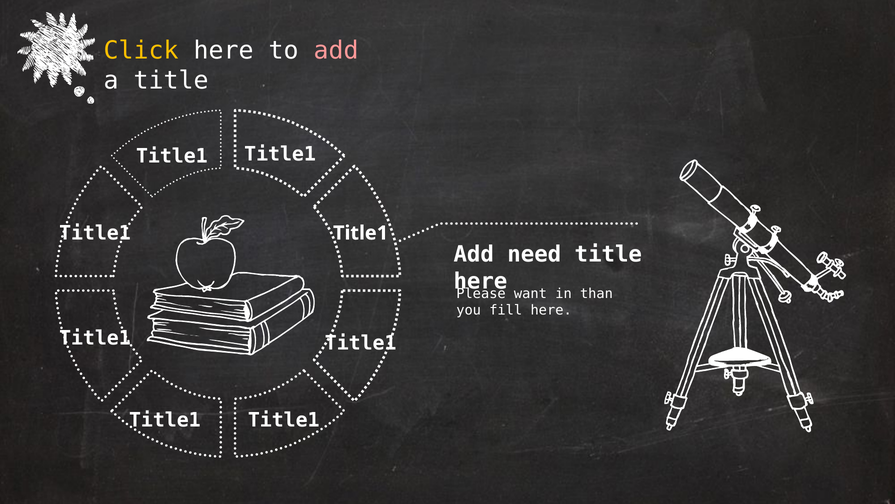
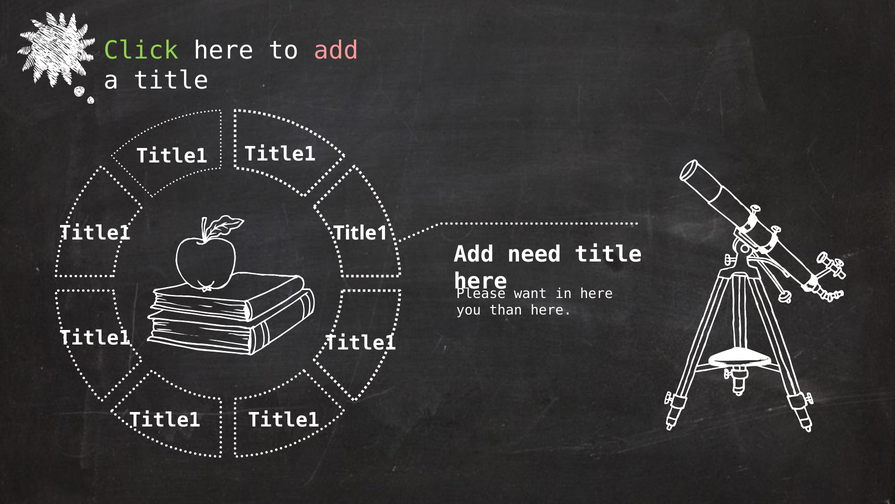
Click colour: yellow -> light green
in than: than -> here
fill: fill -> than
